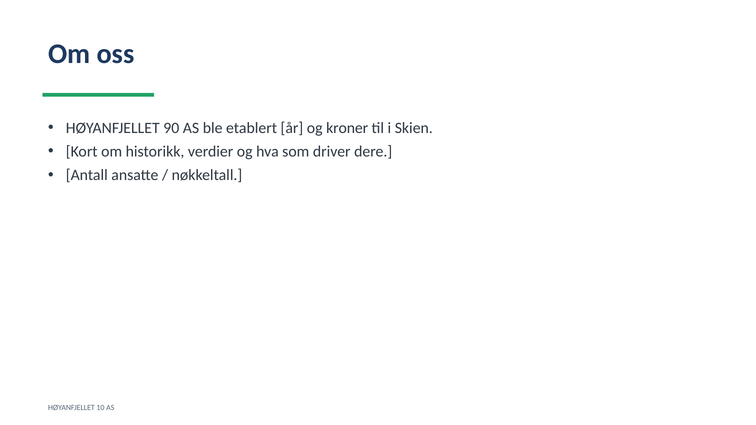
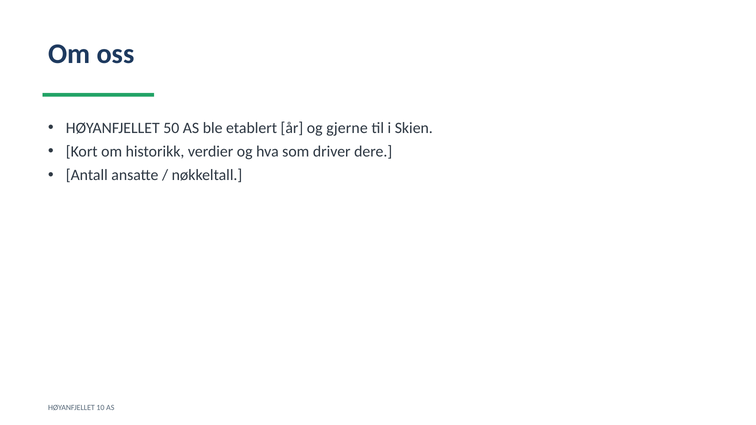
90: 90 -> 50
kroner: kroner -> gjerne
